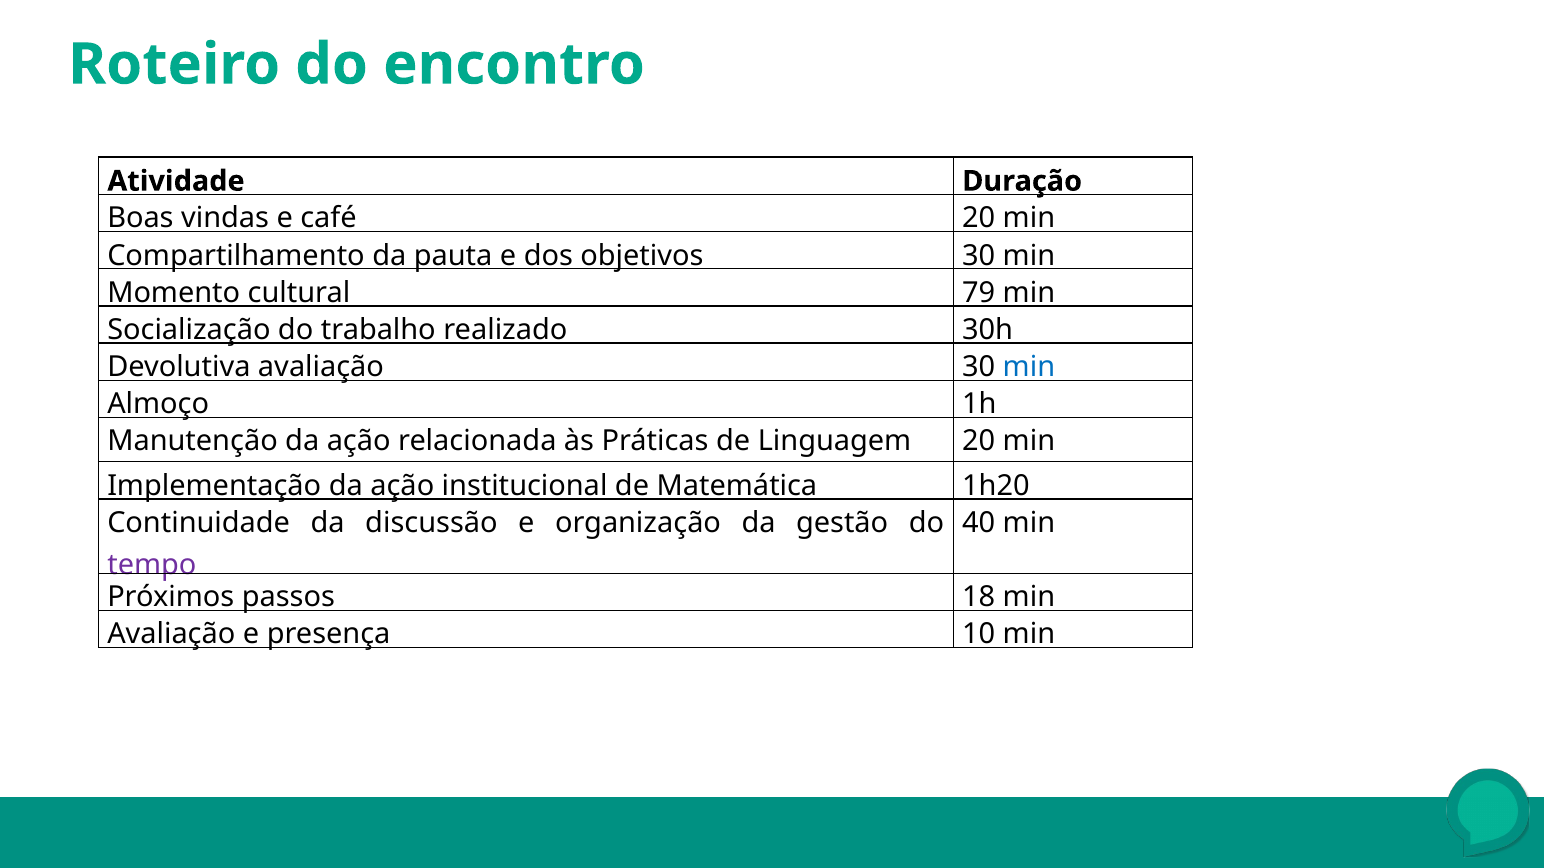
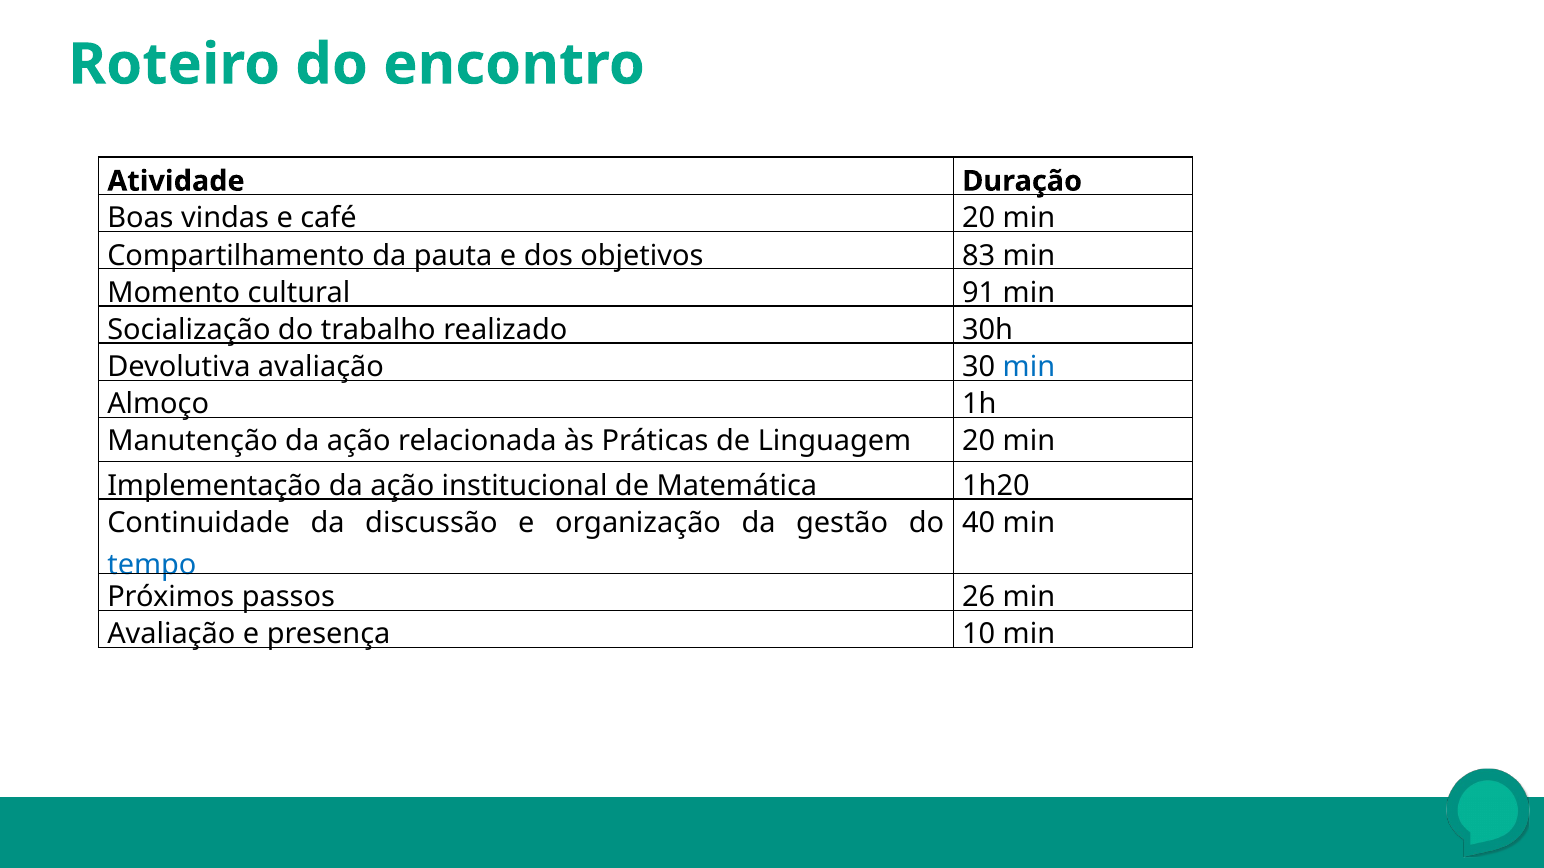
objetivos 30: 30 -> 83
79: 79 -> 91
tempo colour: purple -> blue
18: 18 -> 26
